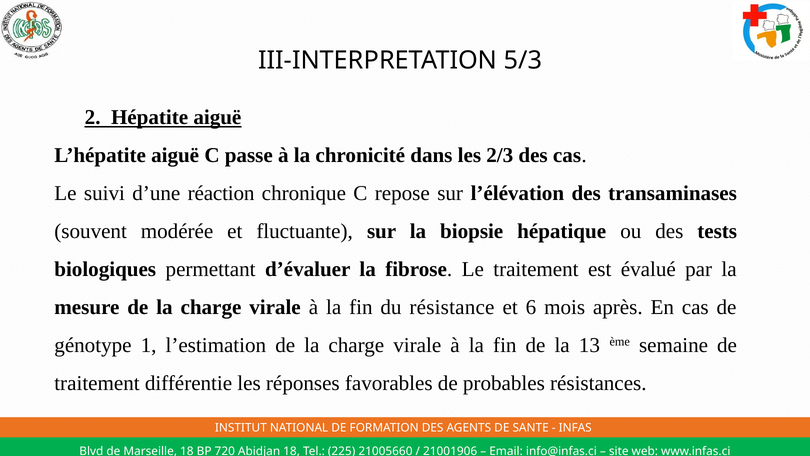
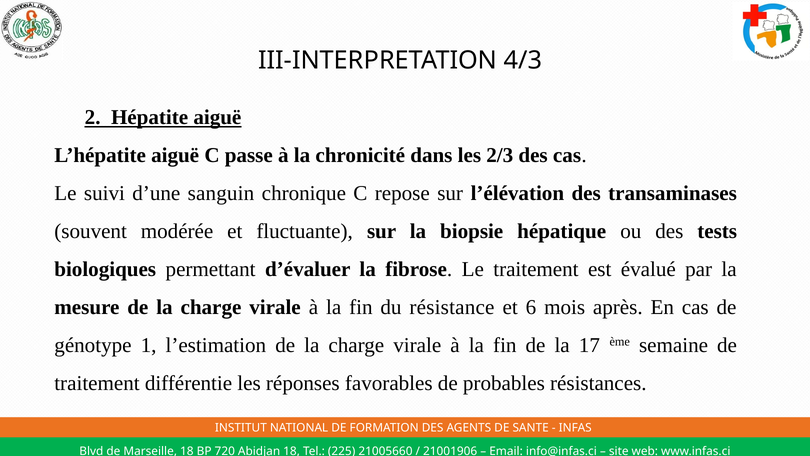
5/3: 5/3 -> 4/3
réaction: réaction -> sanguin
13: 13 -> 17
